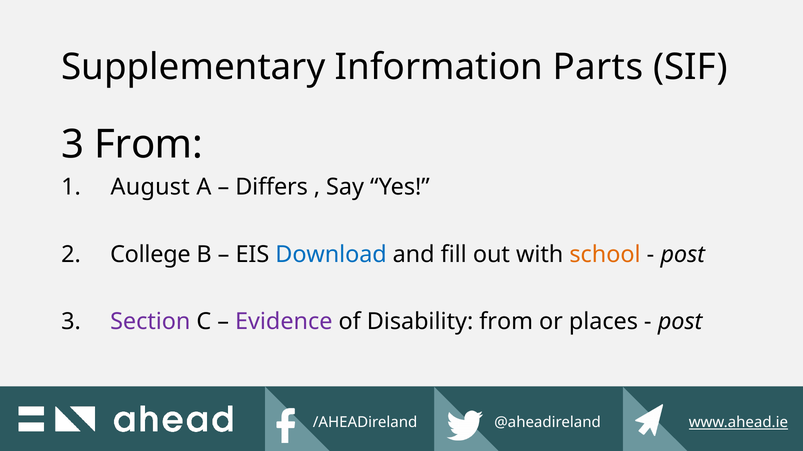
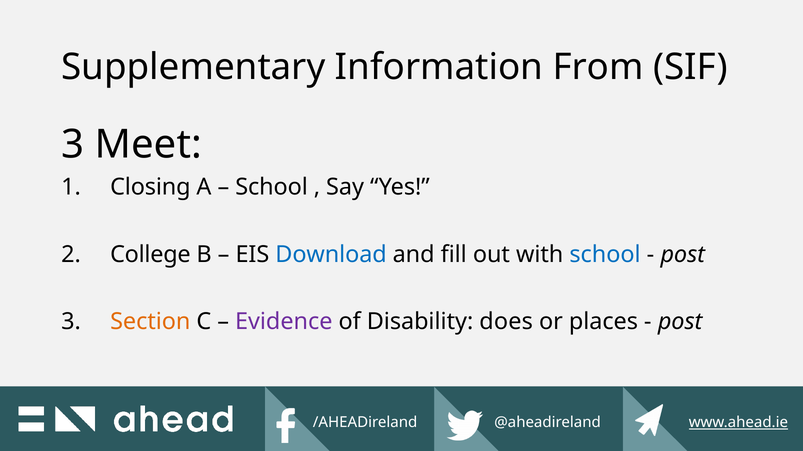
Parts: Parts -> From
3 From: From -> Meet
August: August -> Closing
Differs at (272, 187): Differs -> School
school at (605, 255) colour: orange -> blue
Section colour: purple -> orange
Disability from: from -> does
